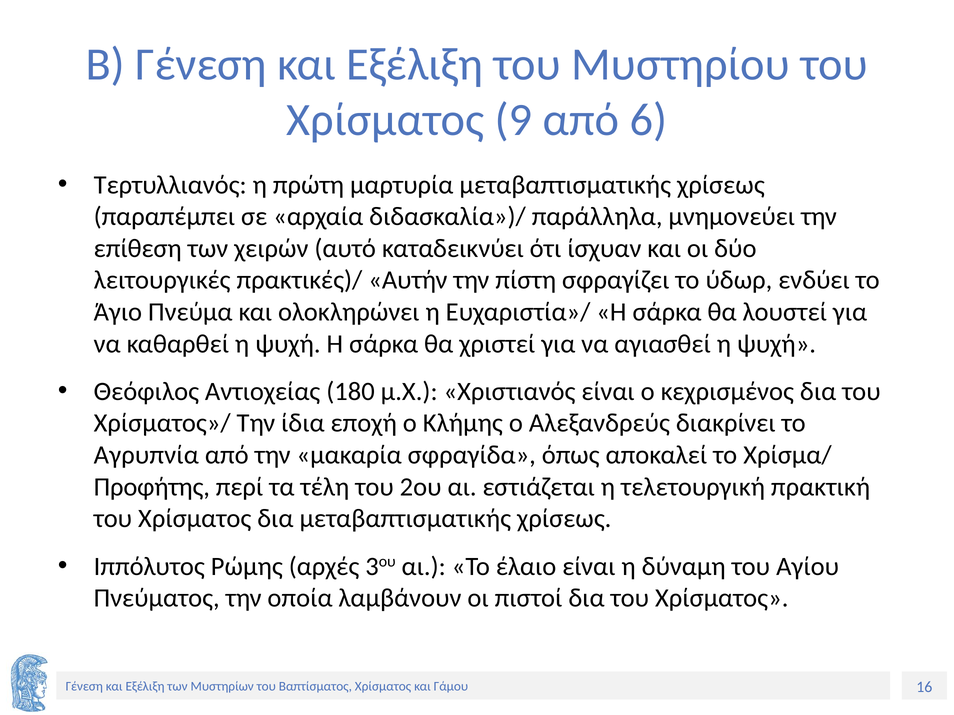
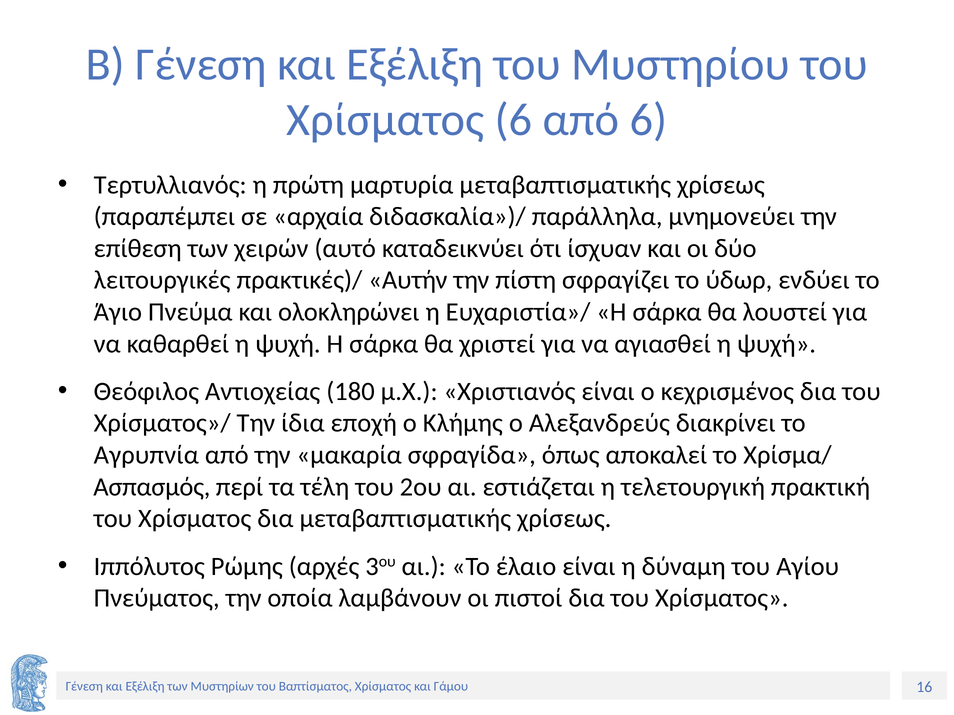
Χρίσματος 9: 9 -> 6
Προφήτης: Προφήτης -> Ασπασμός
